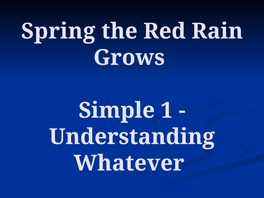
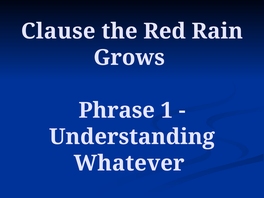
Spring: Spring -> Clause
Simple: Simple -> Phrase
